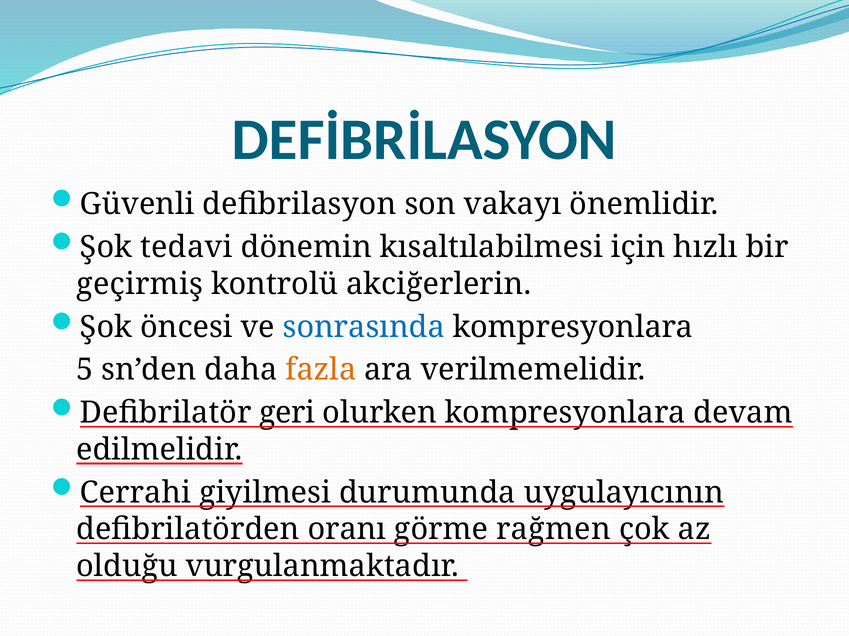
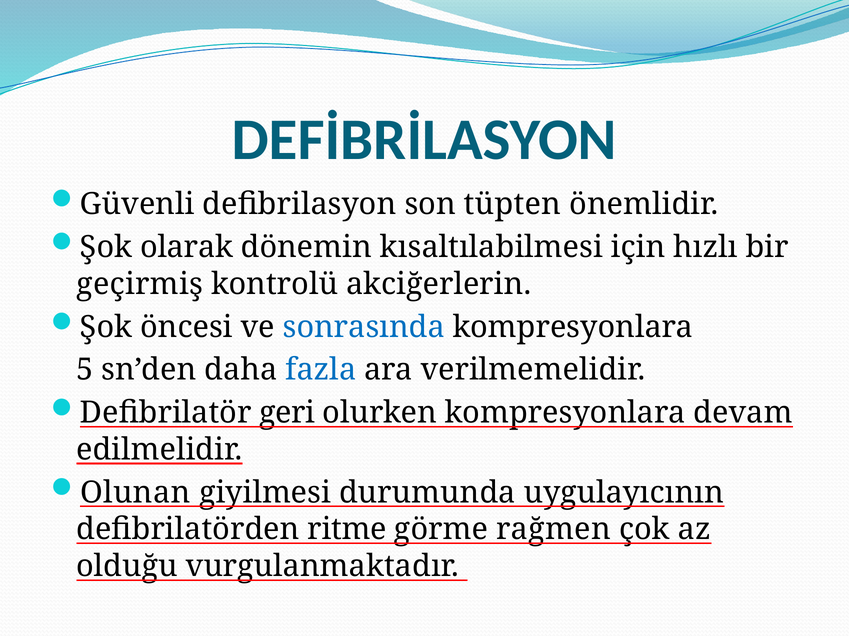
vakayı: vakayı -> tüpten
tedavi: tedavi -> olarak
fazla colour: orange -> blue
Cerrahi: Cerrahi -> Olunan
oranı: oranı -> ritme
